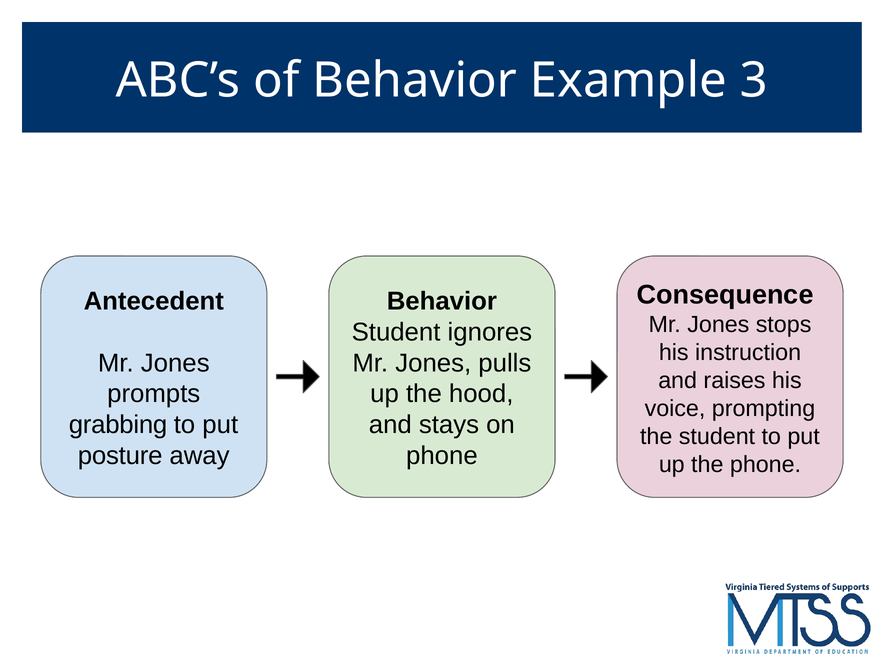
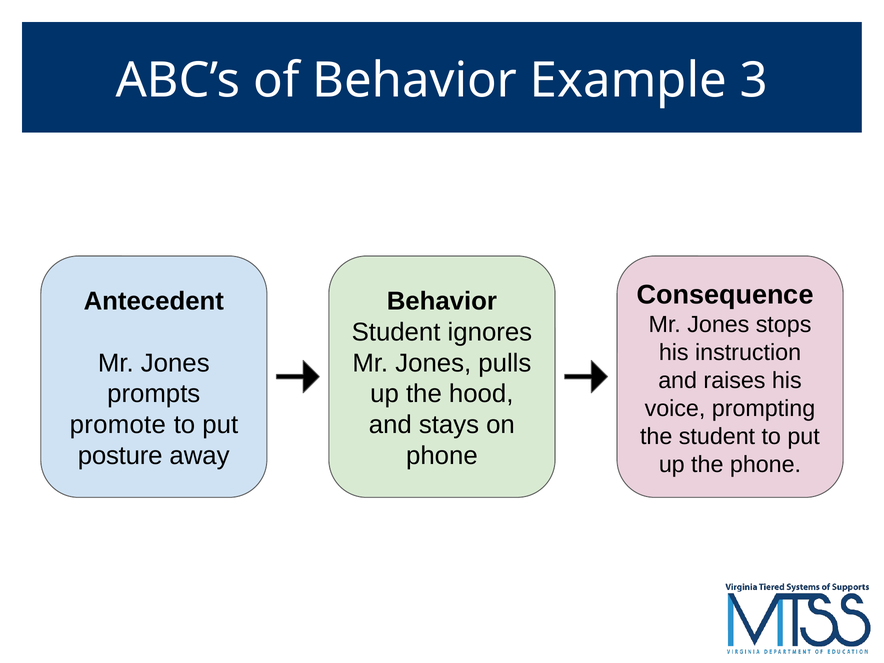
grabbing: grabbing -> promote
